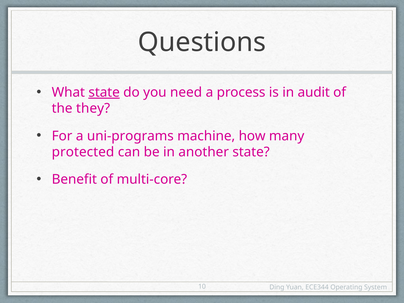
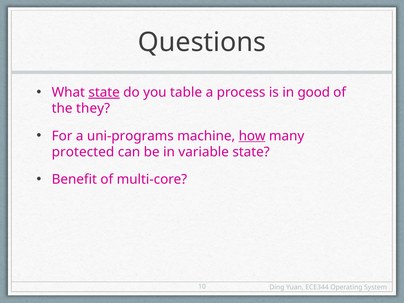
need: need -> table
audit: audit -> good
how underline: none -> present
another: another -> variable
